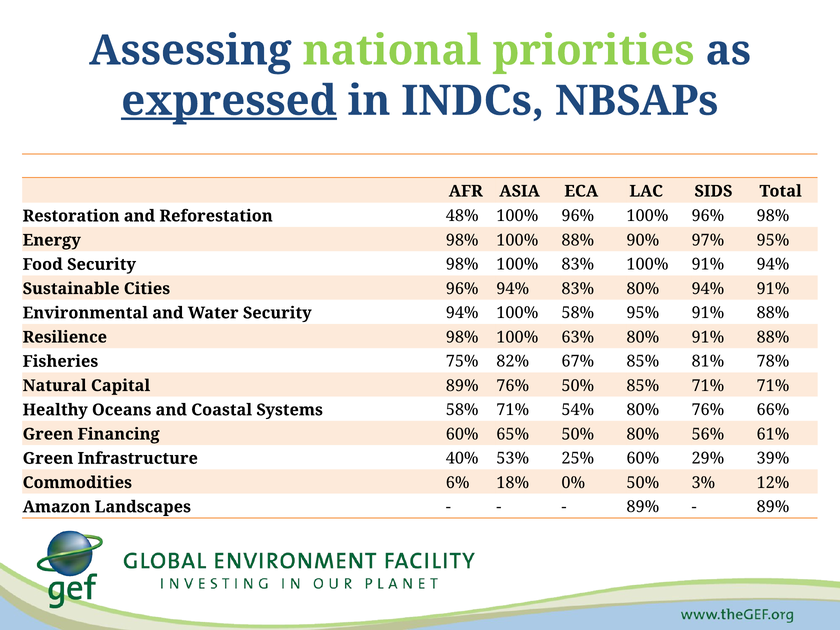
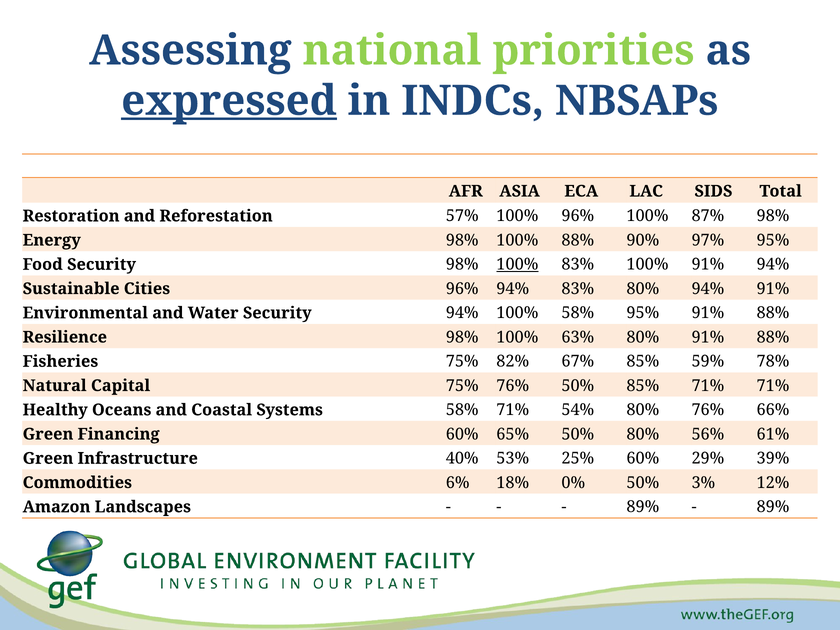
48%: 48% -> 57%
96% 100% 96%: 96% -> 87%
100% at (517, 264) underline: none -> present
81%: 81% -> 59%
Capital 89%: 89% -> 75%
